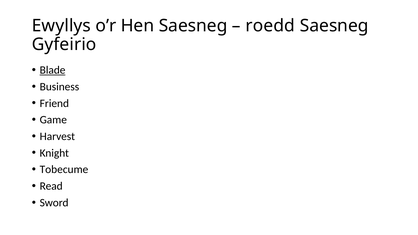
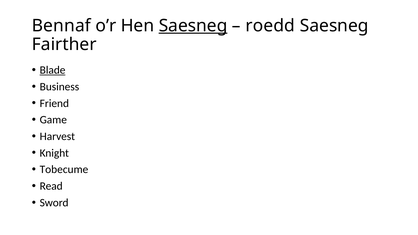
Ewyllys: Ewyllys -> Bennaf
Saesneg at (193, 26) underline: none -> present
Gyfeirio: Gyfeirio -> Fairther
